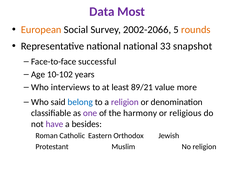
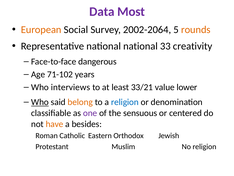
2002-2066: 2002-2066 -> 2002-2064
snapshot: snapshot -> creativity
successful: successful -> dangerous
10-102: 10-102 -> 71-102
89/21: 89/21 -> 33/21
more: more -> lower
Who at (40, 102) underline: none -> present
belong colour: blue -> orange
religion at (125, 102) colour: purple -> blue
harmony: harmony -> sensuous
religious: religious -> centered
have colour: purple -> orange
